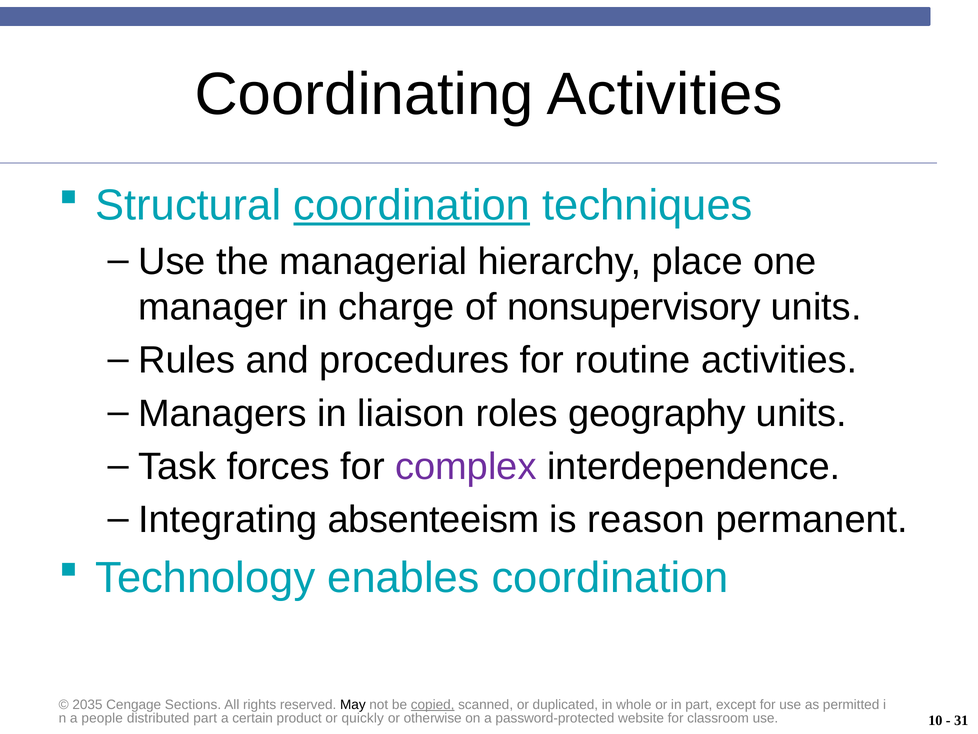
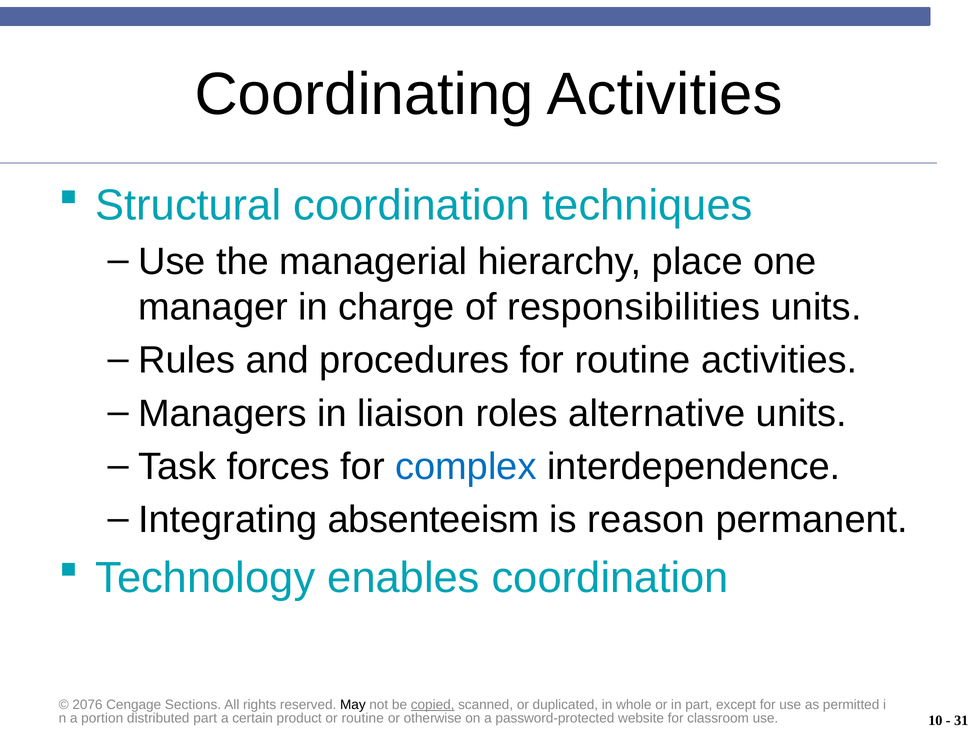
coordination at (412, 205) underline: present -> none
nonsupervisory: nonsupervisory -> responsibilities
geography: geography -> alternative
complex colour: purple -> blue
2035: 2035 -> 2076
people: people -> portion
or quickly: quickly -> routine
